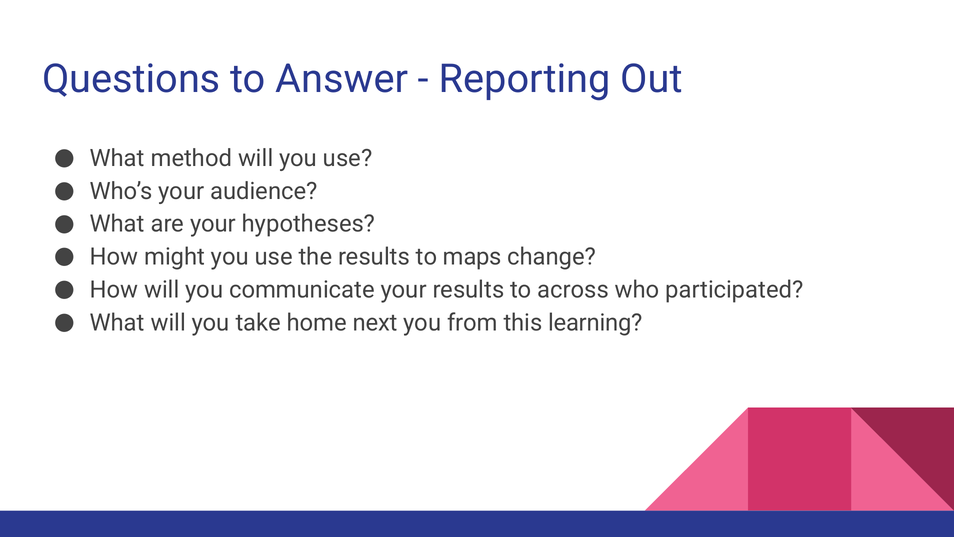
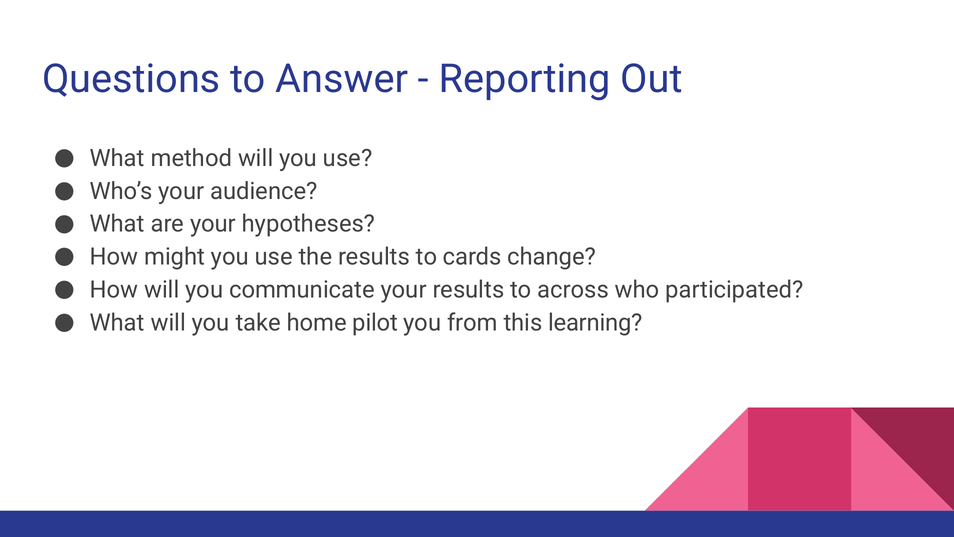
maps: maps -> cards
next: next -> pilot
